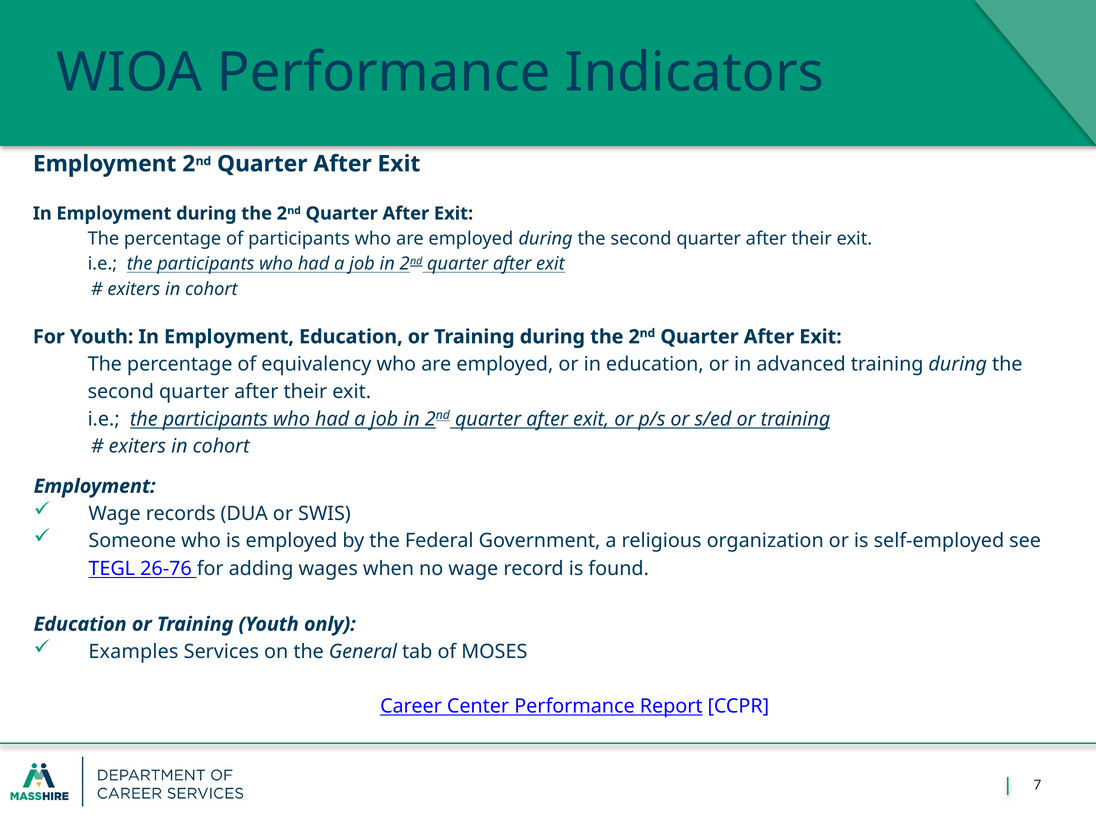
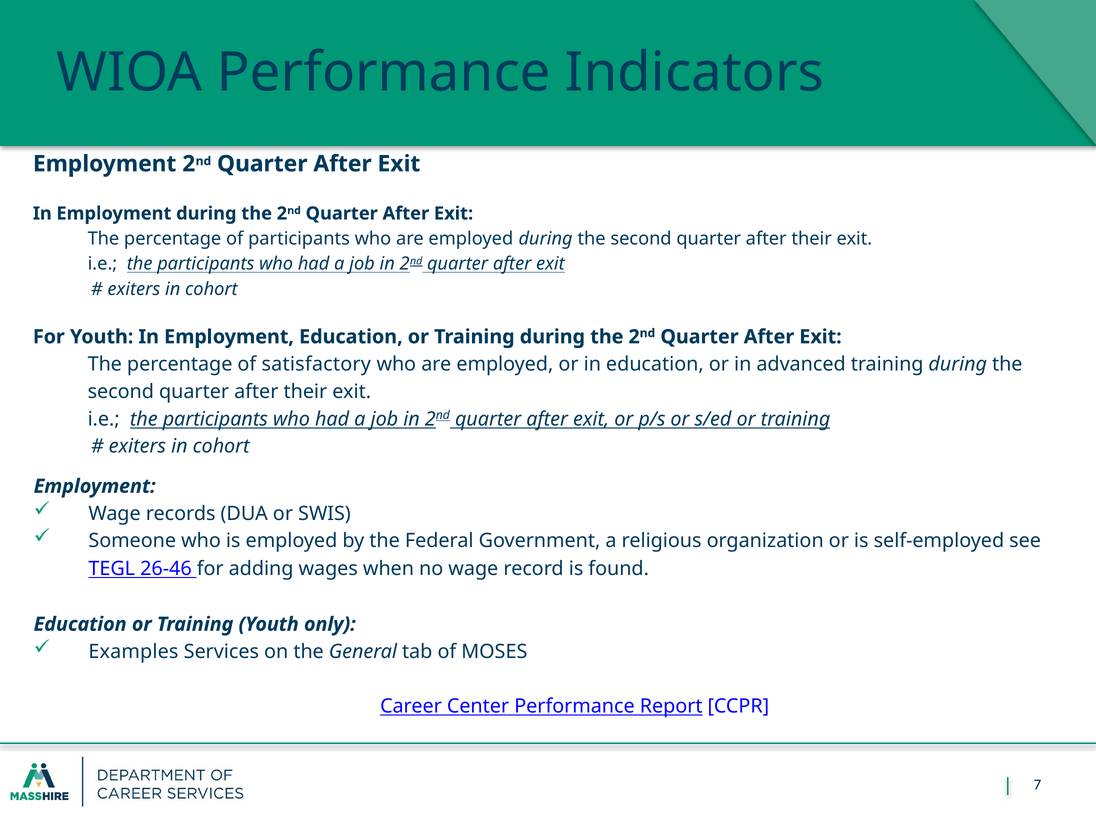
equivalency: equivalency -> satisfactory
26-76: 26-76 -> 26-46
